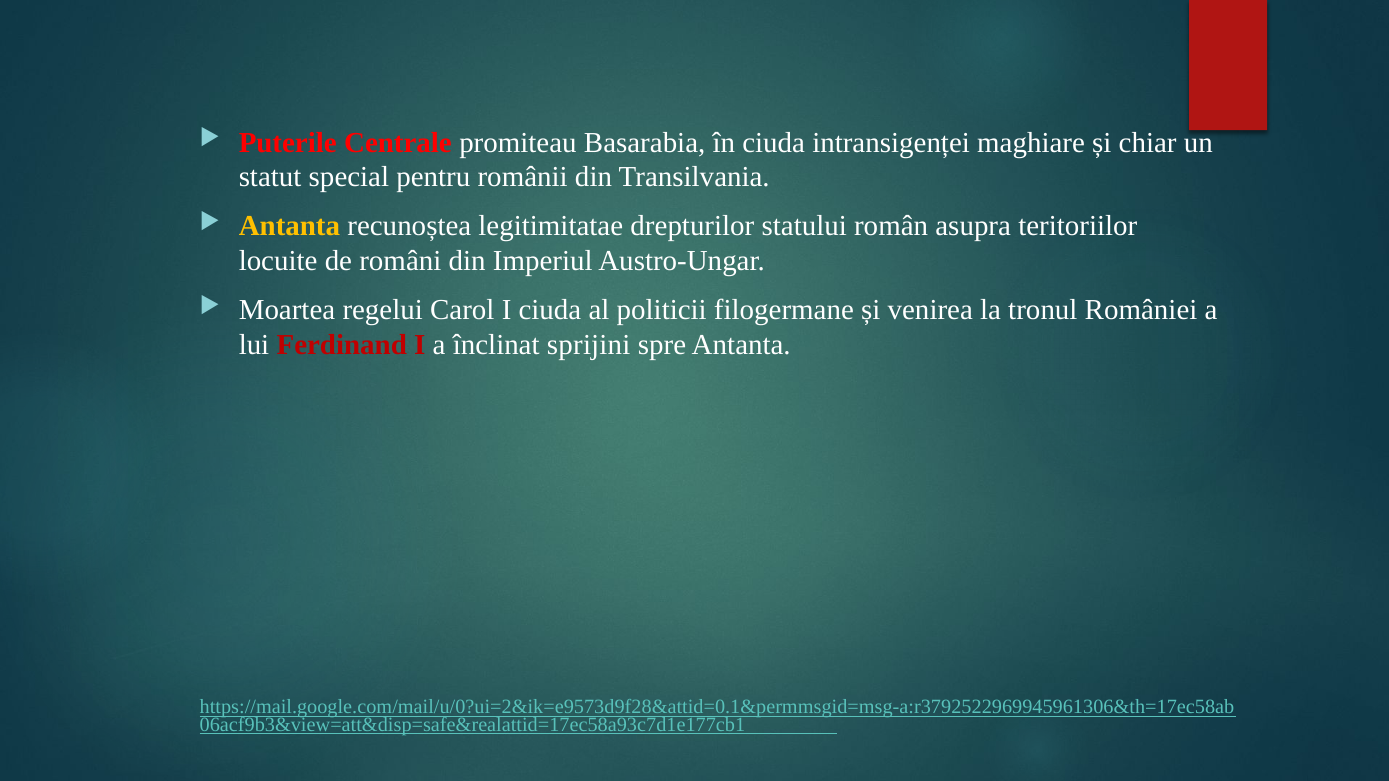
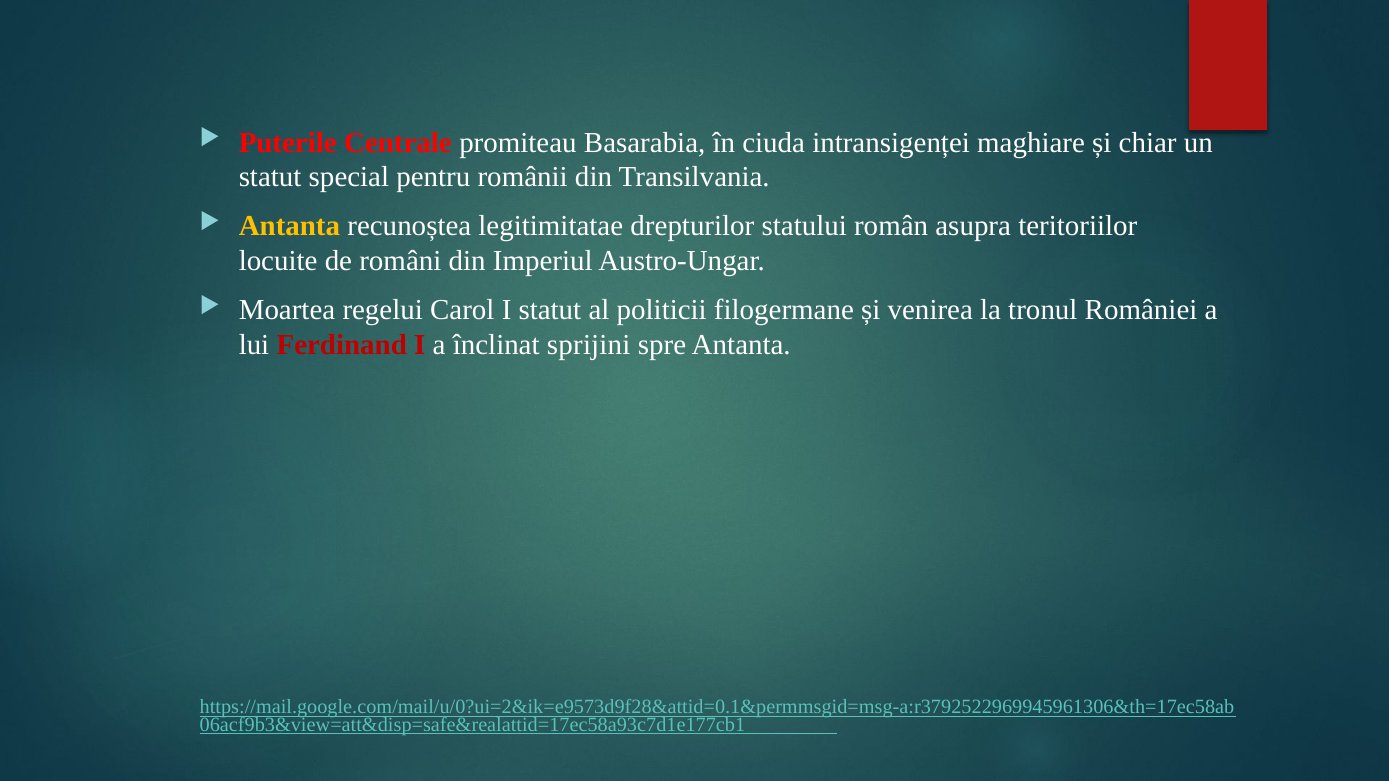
I ciuda: ciuda -> statut
